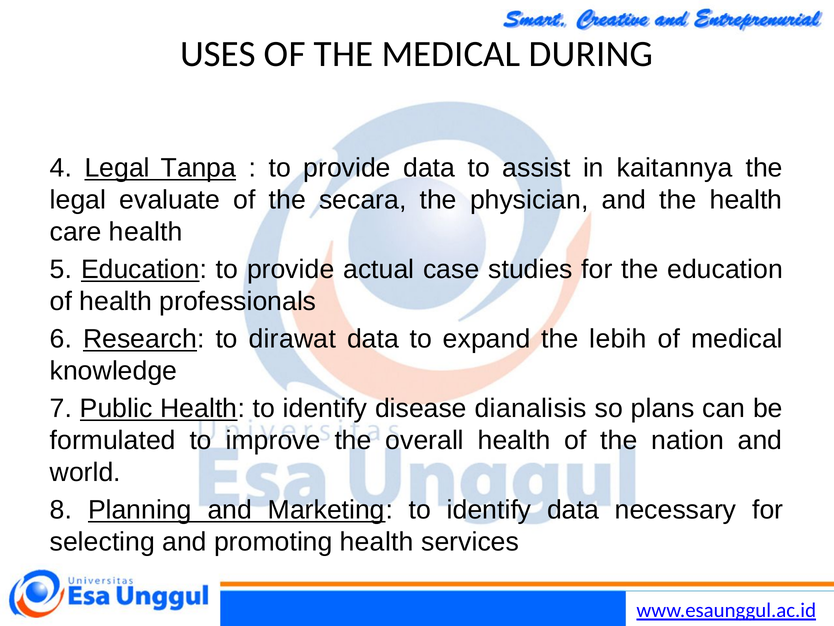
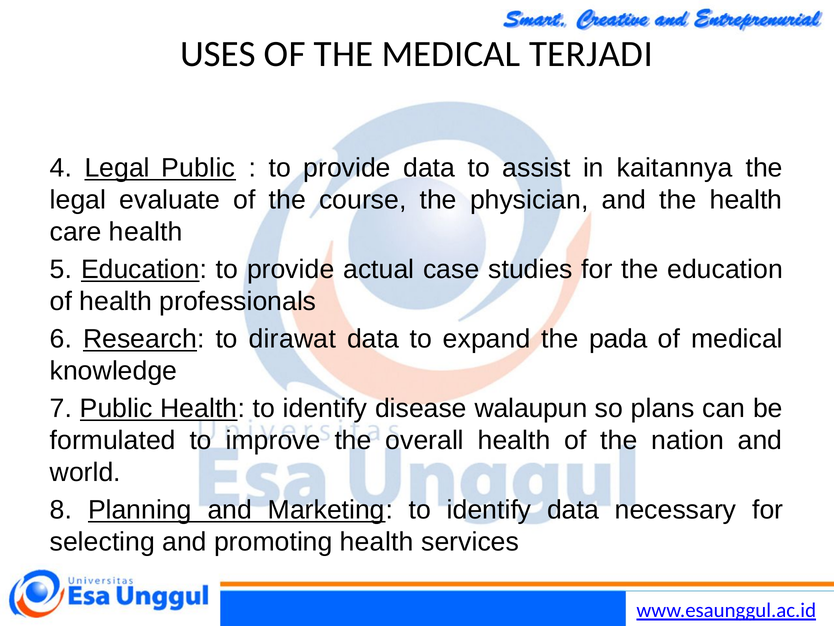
DURING: DURING -> TERJADI
Legal Tanpa: Tanpa -> Public
secara: secara -> course
lebih: lebih -> pada
dianalisis: dianalisis -> walaupun
